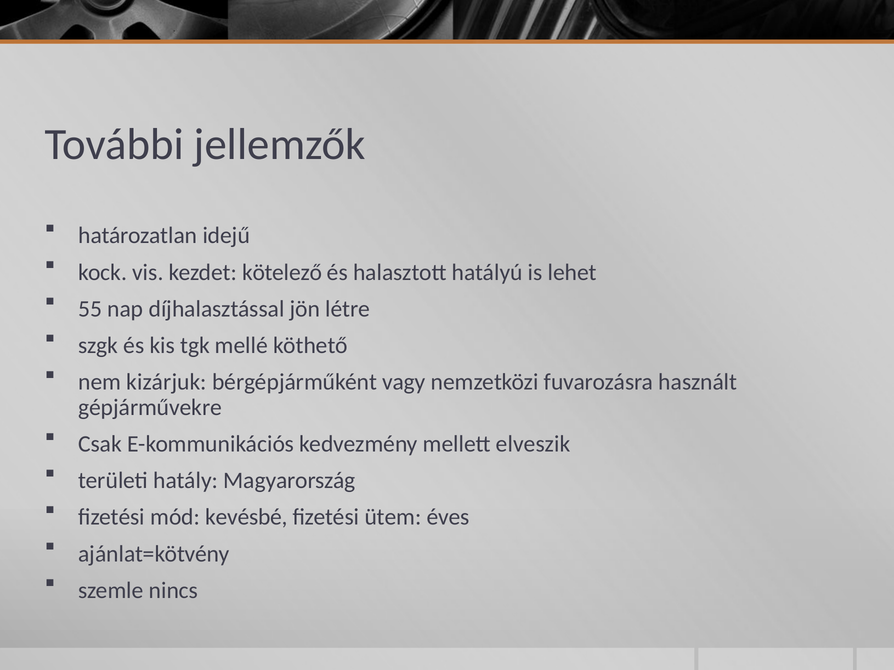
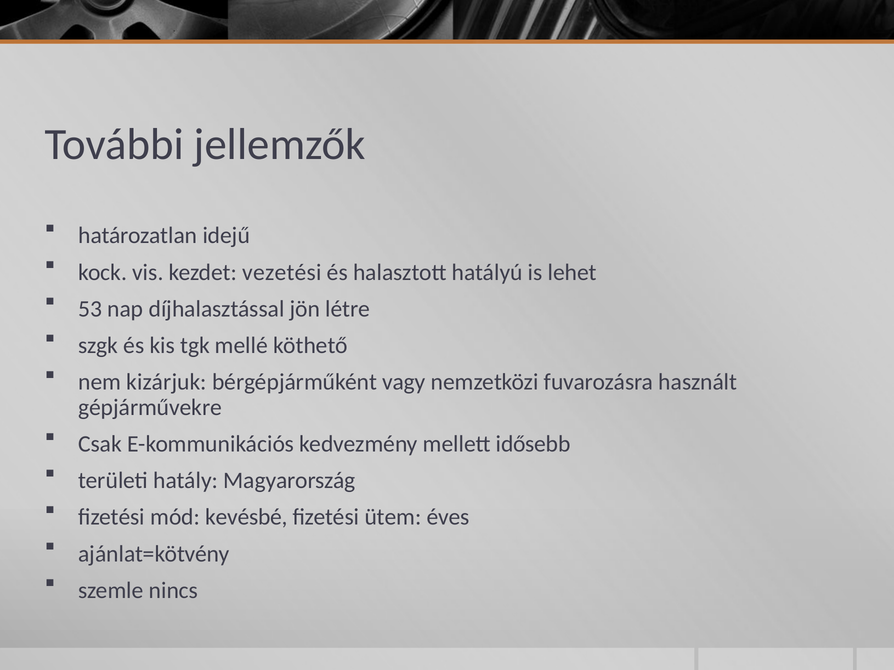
kötelező: kötelező -> vezetési
55: 55 -> 53
elveszik: elveszik -> idősebb
